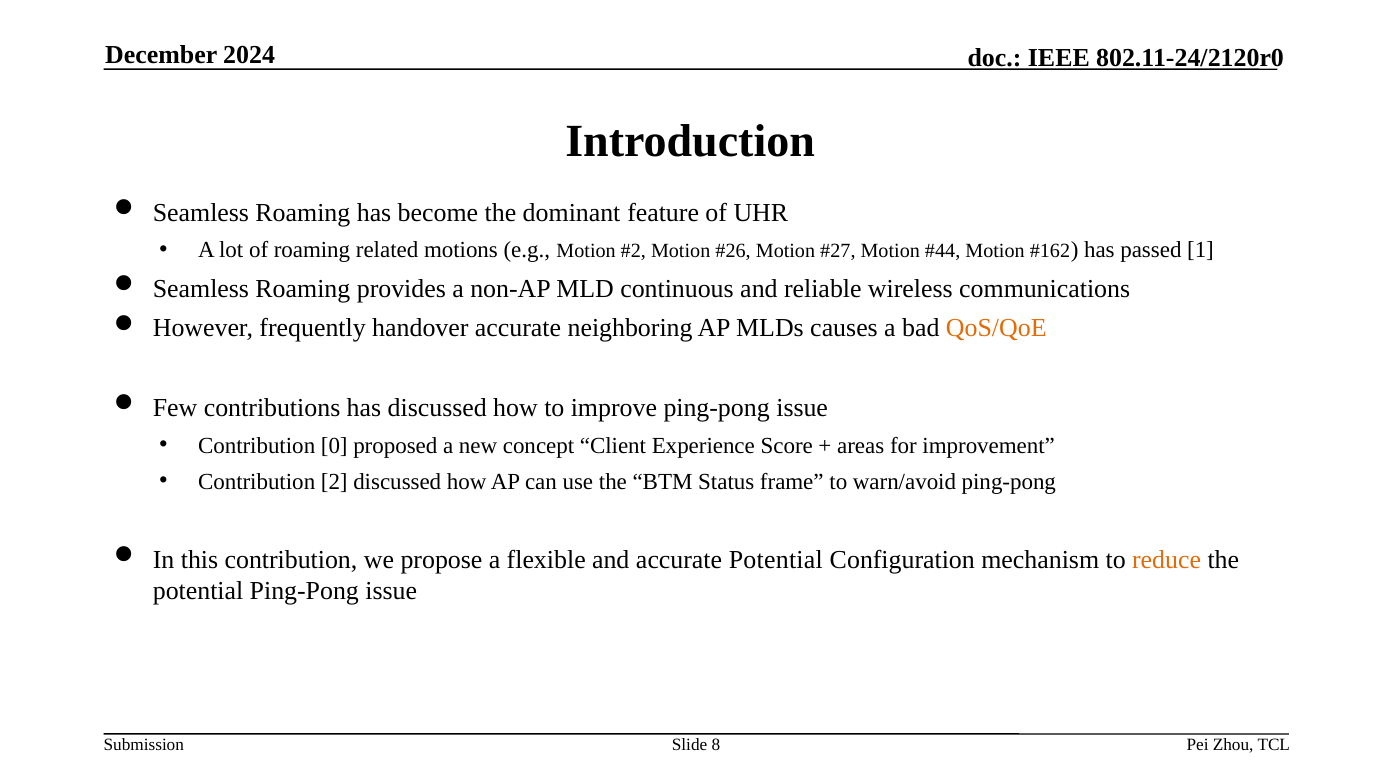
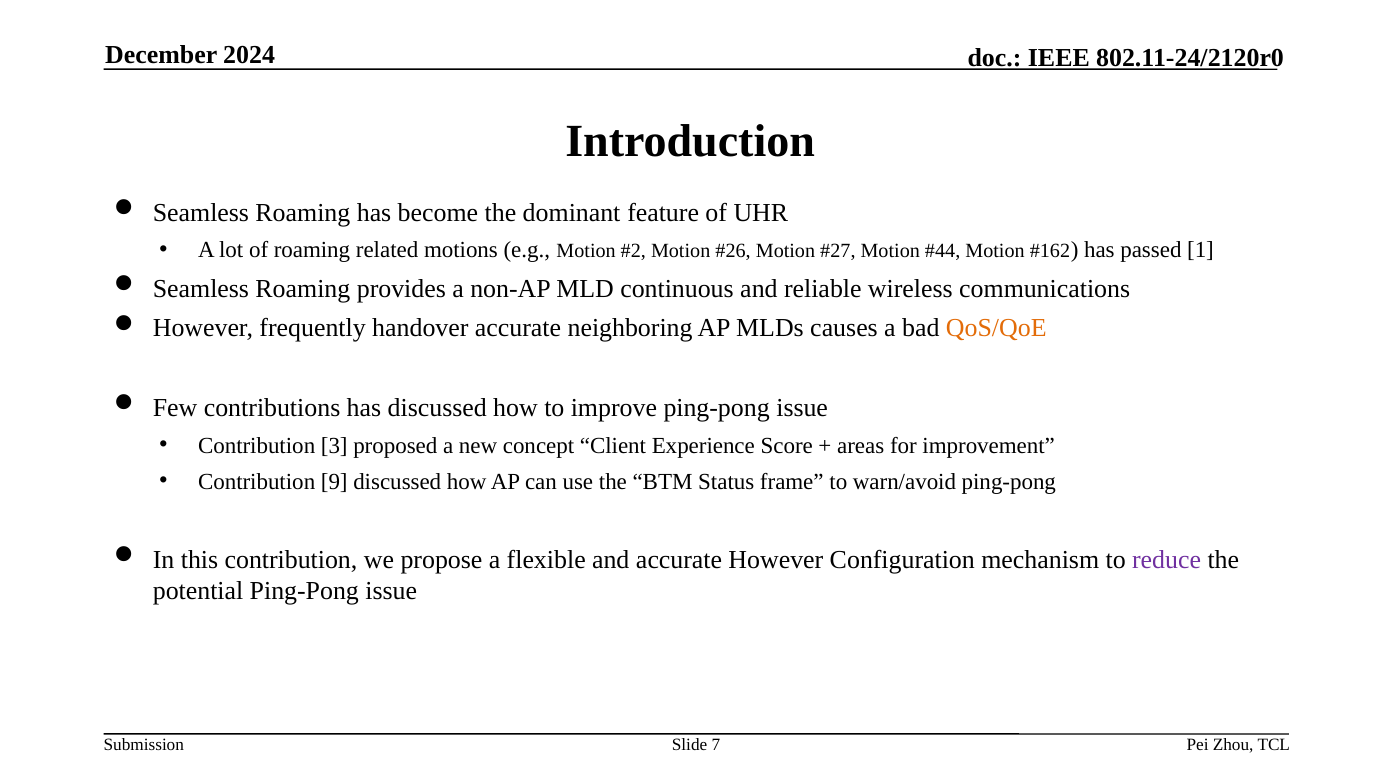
0: 0 -> 3
2: 2 -> 9
accurate Potential: Potential -> However
reduce colour: orange -> purple
8: 8 -> 7
